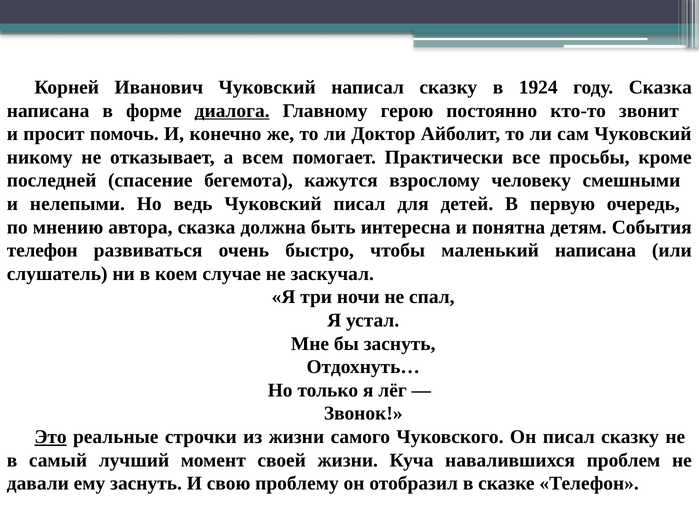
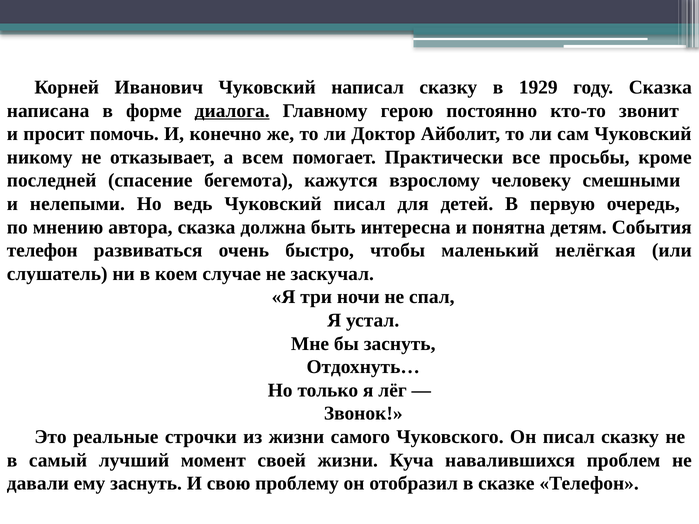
1924: 1924 -> 1929
маленький написана: написана -> нелёгкая
Это underline: present -> none
